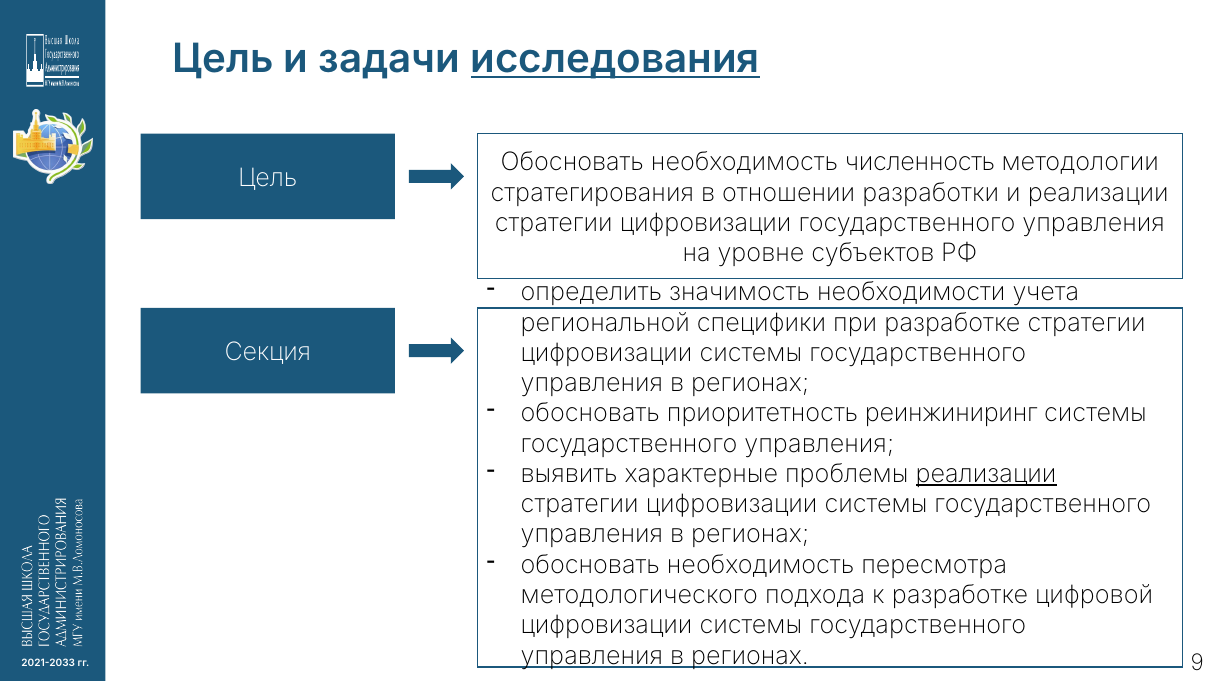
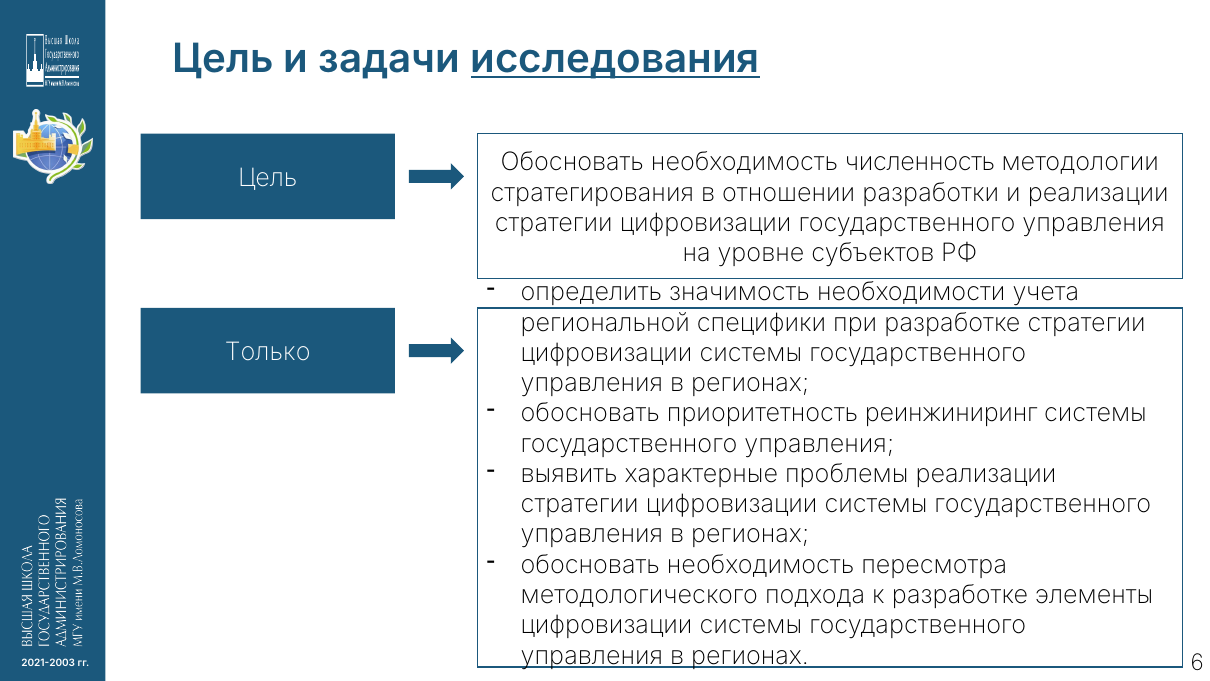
Секция: Секция -> Только
реализации at (986, 474) underline: present -> none
цифровой: цифровой -> элементы
9: 9 -> 6
2021-2033: 2021-2033 -> 2021-2003
